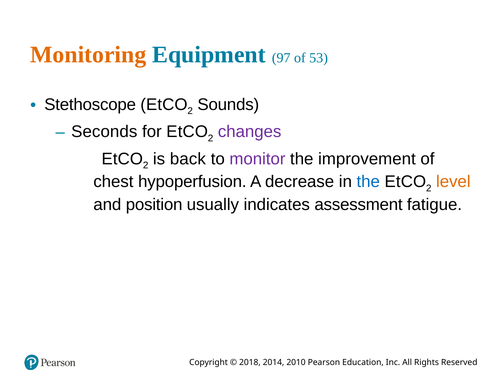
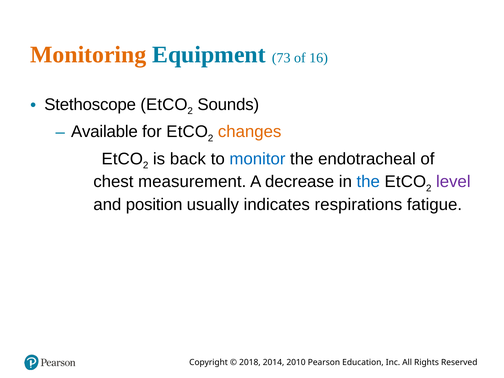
97: 97 -> 73
53: 53 -> 16
Seconds: Seconds -> Available
changes colour: purple -> orange
monitor colour: purple -> blue
improvement: improvement -> endotracheal
hypoperfusion: hypoperfusion -> measurement
level colour: orange -> purple
assessment: assessment -> respirations
